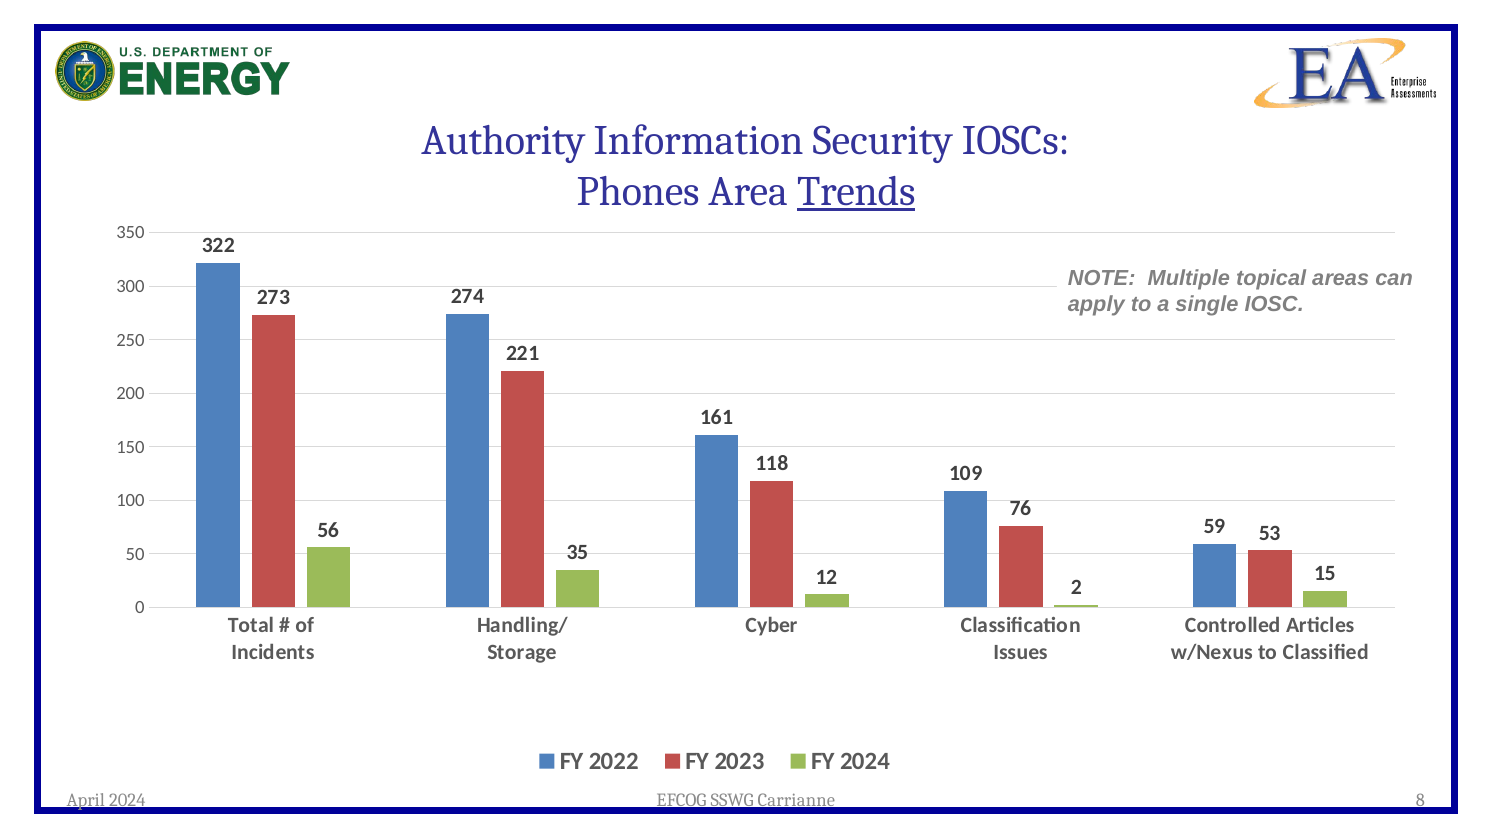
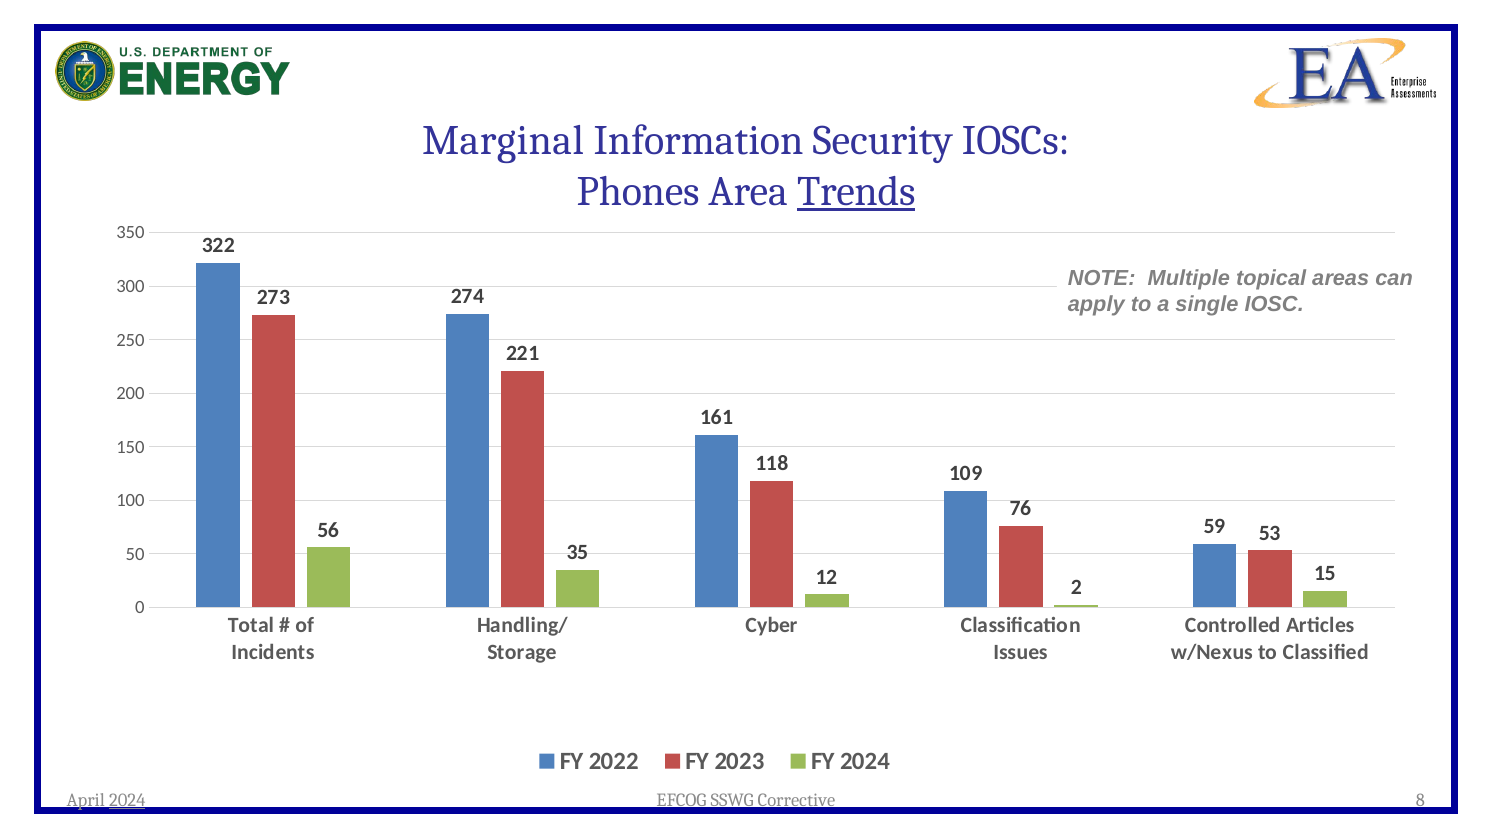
Authority: Authority -> Marginal
2024 at (127, 801) underline: none -> present
Carrianne: Carrianne -> Corrective
